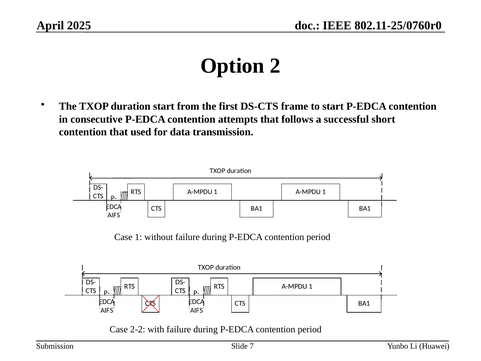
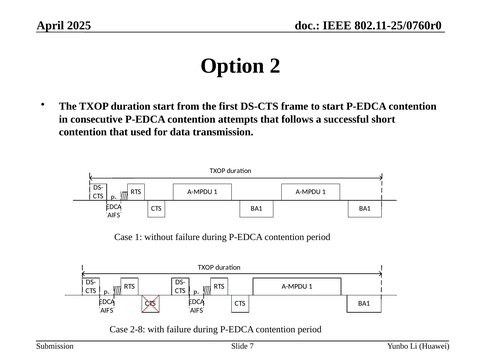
2-2: 2-2 -> 2-8
